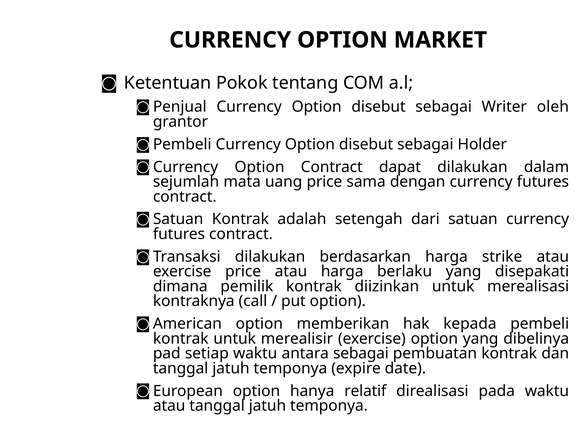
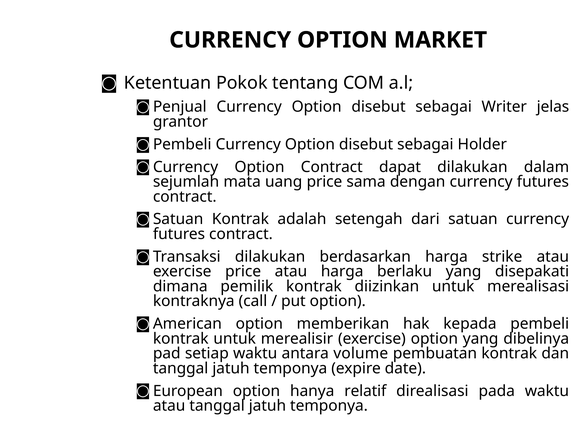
oleh: oleh -> jelas
antara sebagai: sebagai -> volume
